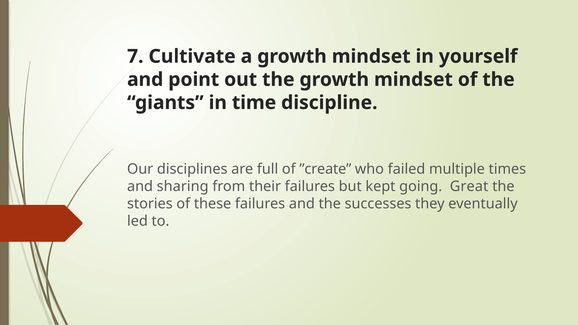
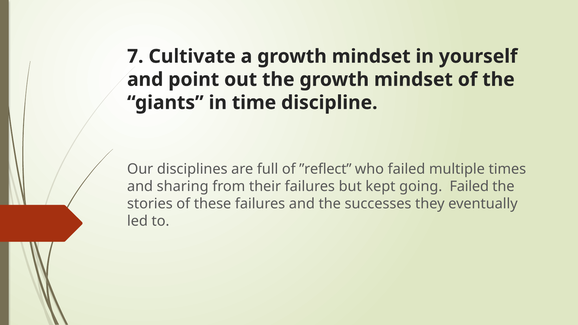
”create: ”create -> ”reflect
going Great: Great -> Failed
